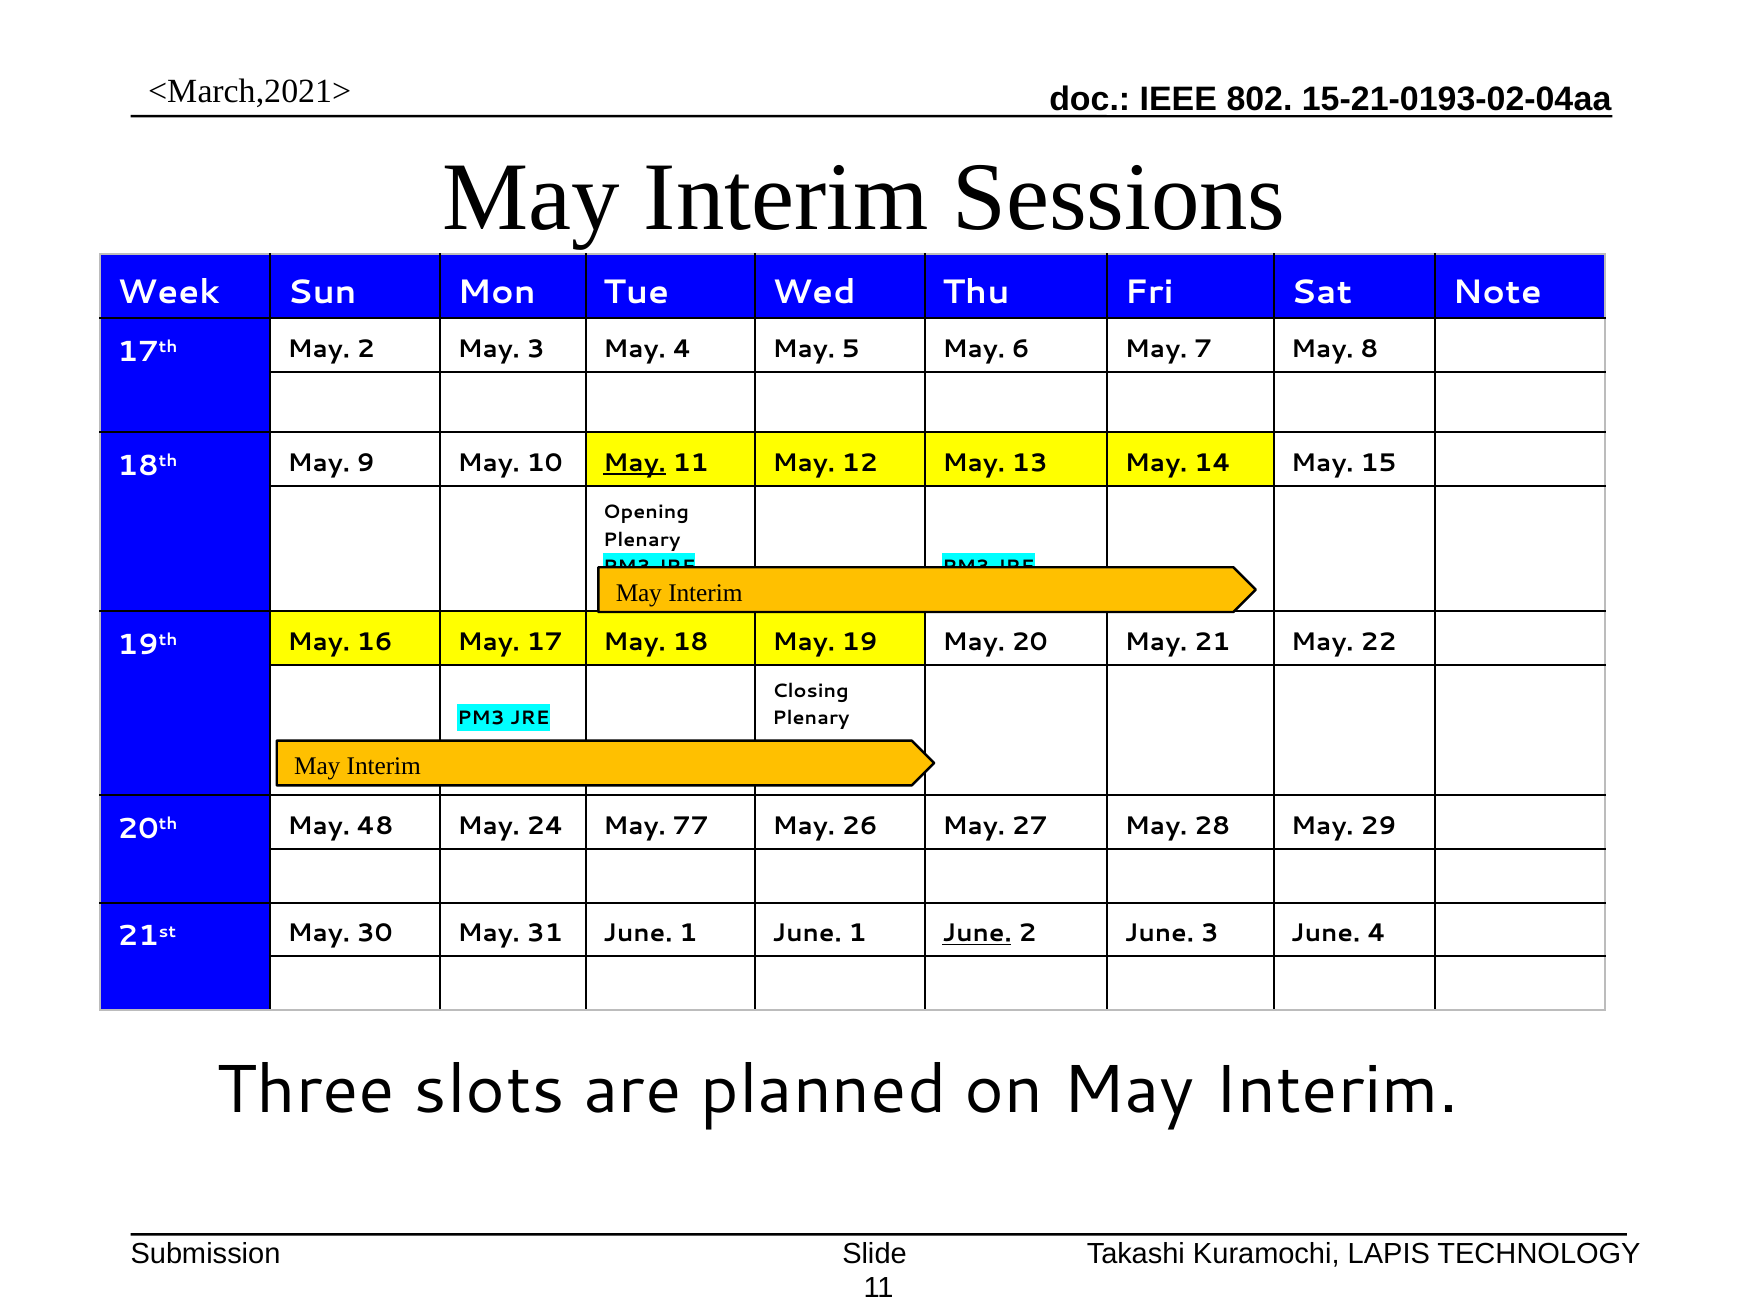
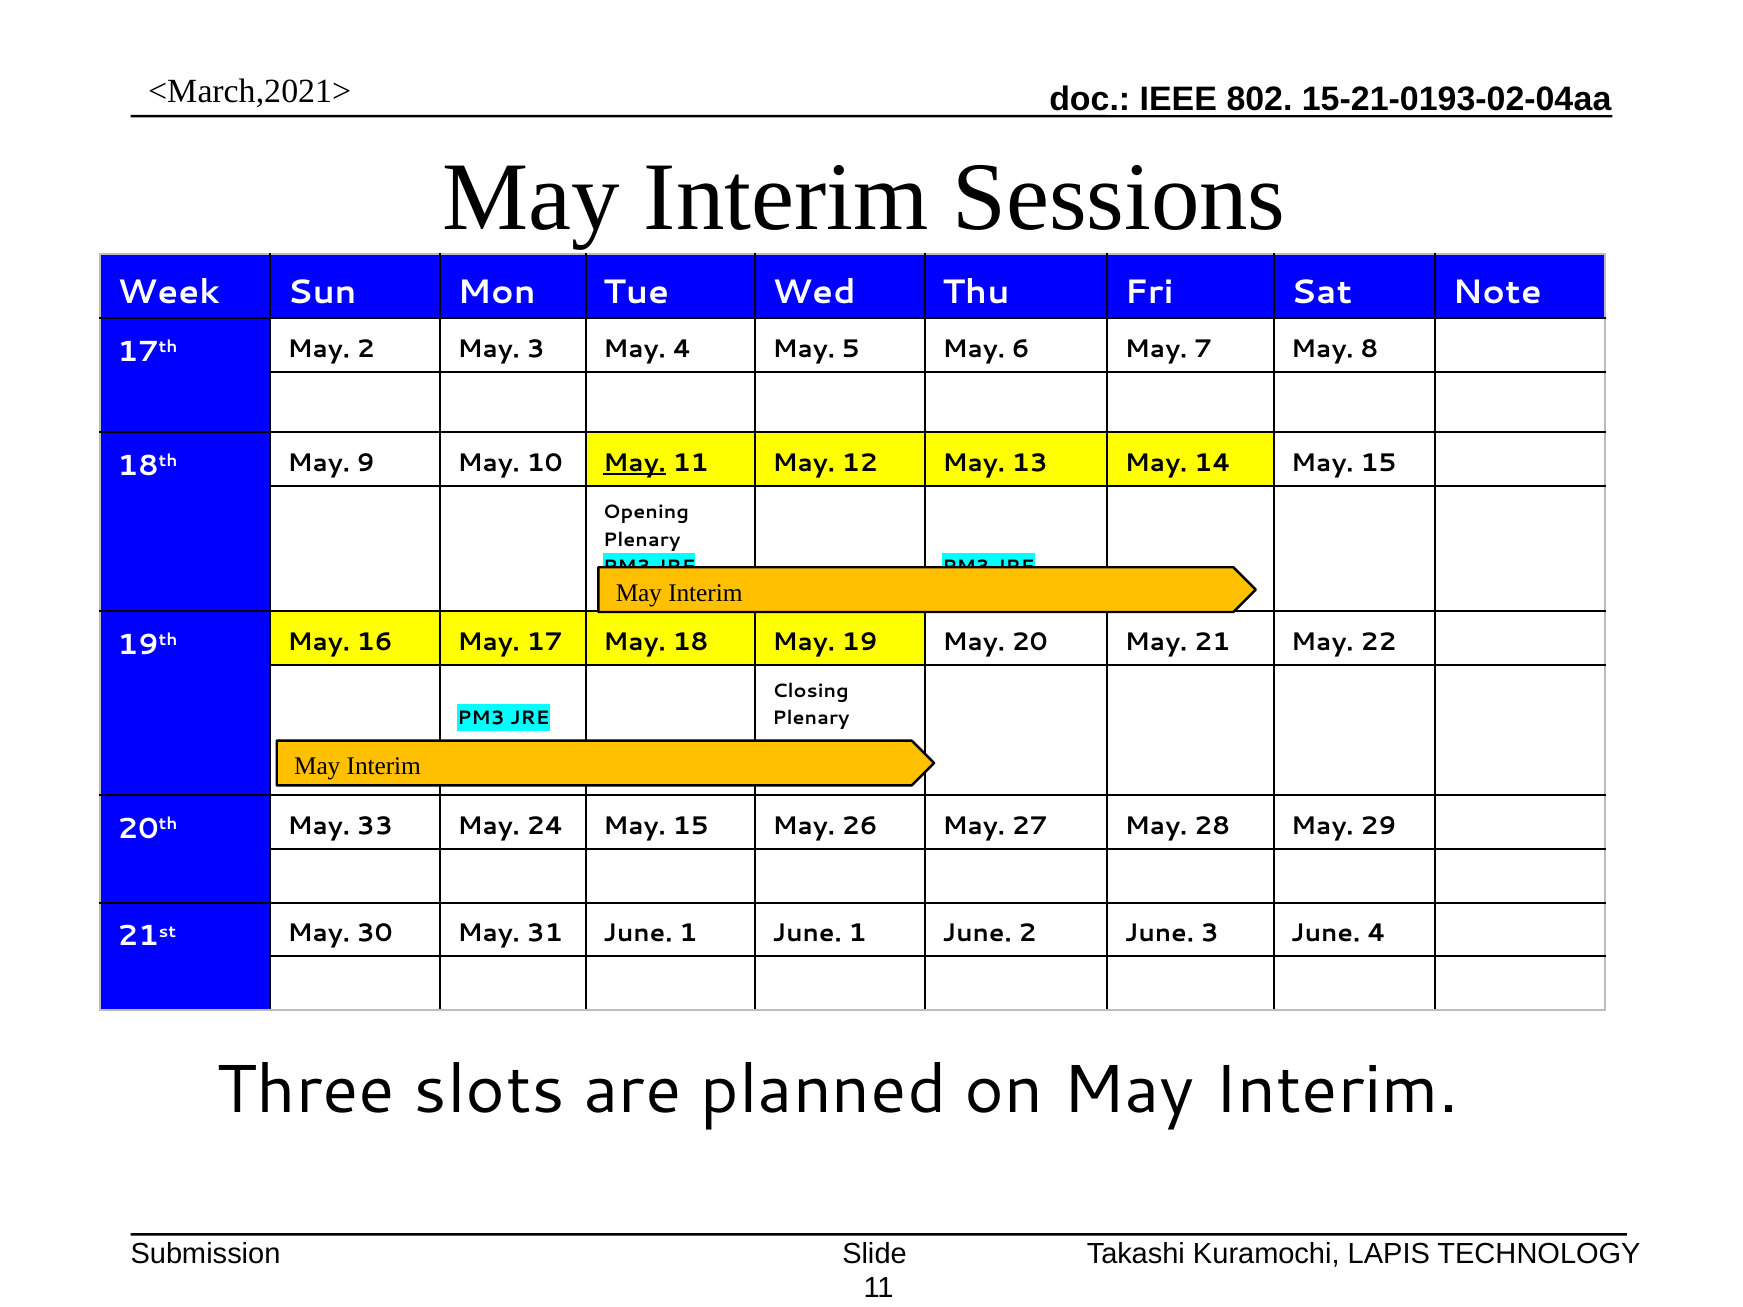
48: 48 -> 33
24 May 77: 77 -> 15
June at (977, 934) underline: present -> none
